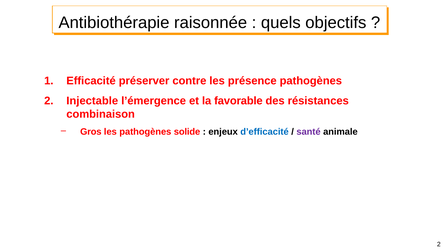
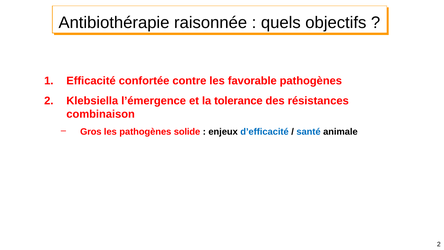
préserver: préserver -> confortée
présence: présence -> favorable
Injectable: Injectable -> Klebsiella
favorable: favorable -> tolerance
santé colour: purple -> blue
